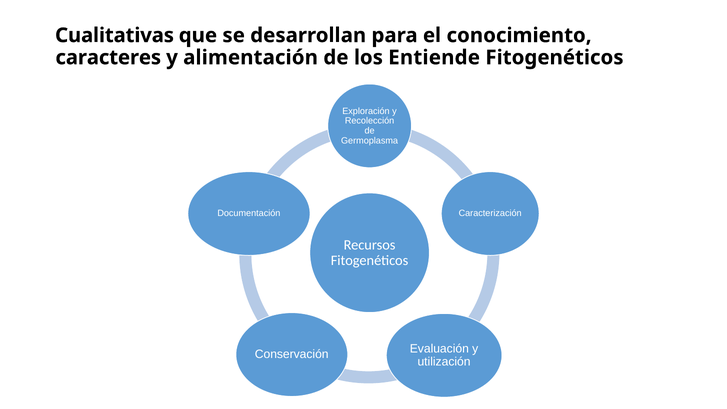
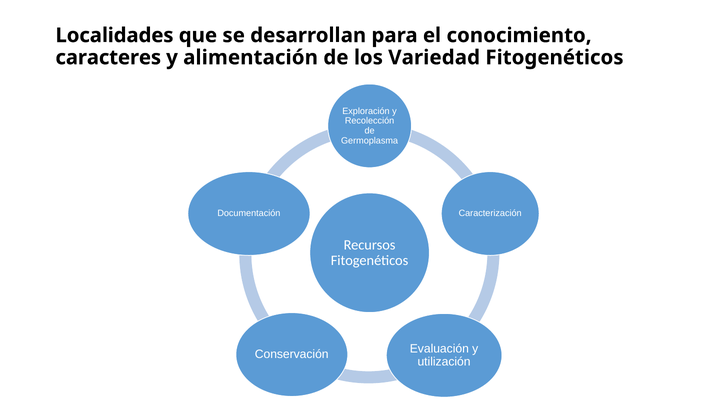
Cualitativas: Cualitativas -> Localidades
Entiende: Entiende -> Variedad
